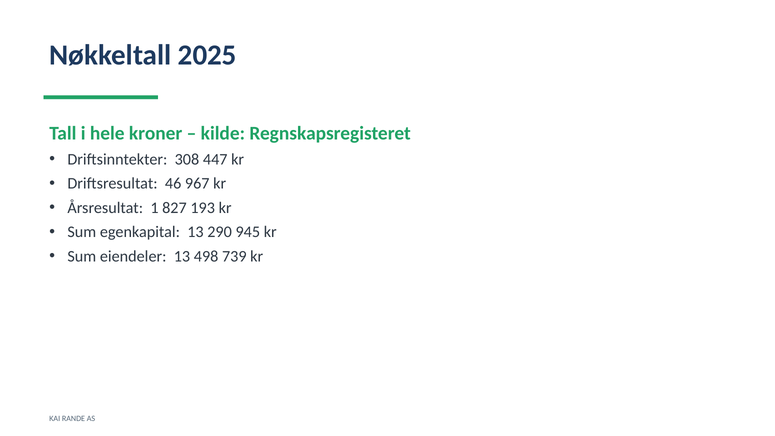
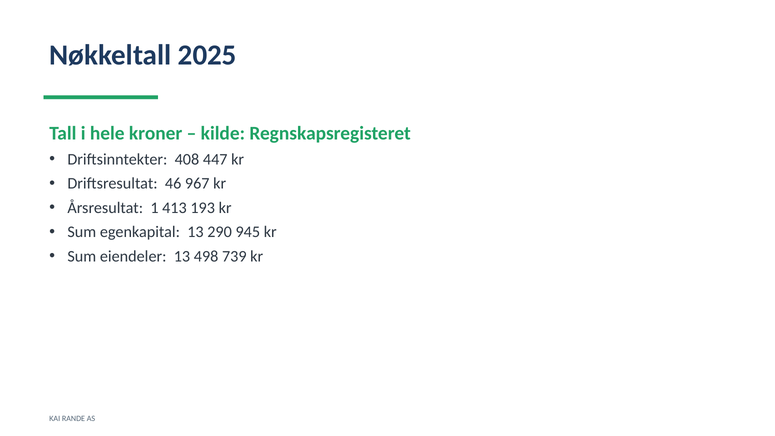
308: 308 -> 408
827: 827 -> 413
